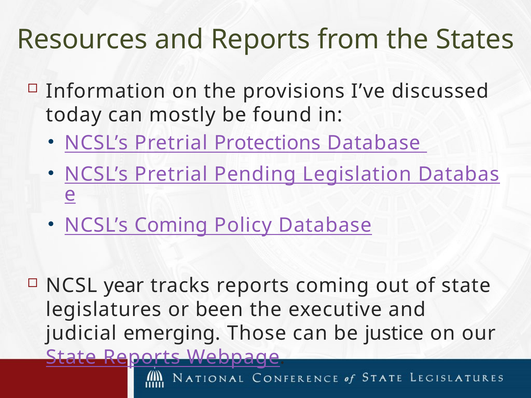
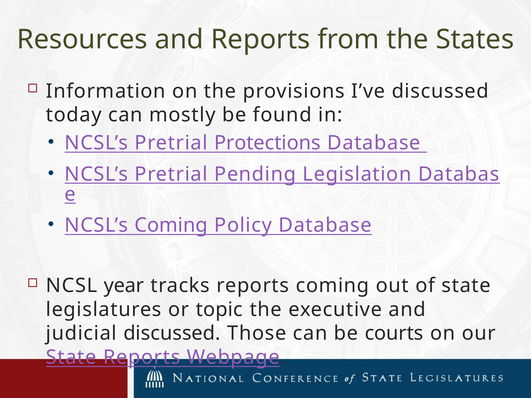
been: been -> topic
judicial emerging: emerging -> discussed
justice: justice -> courts
